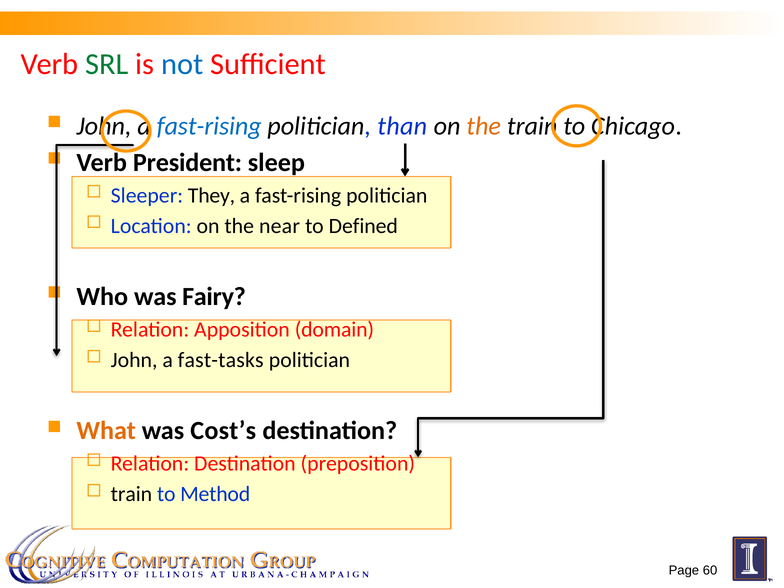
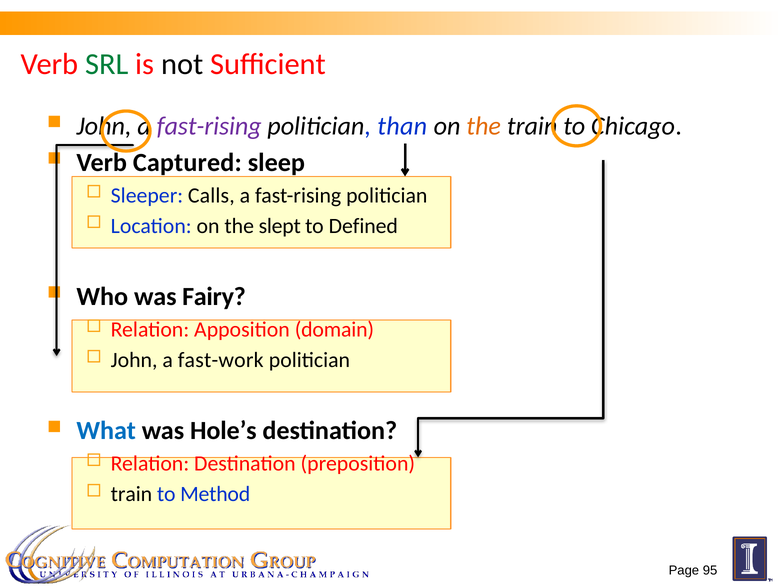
not colour: blue -> black
fast-rising at (209, 126) colour: blue -> purple
President: President -> Captured
They: They -> Calls
near: near -> slept
fast-tasks: fast-tasks -> fast-work
What colour: orange -> blue
Cost’s: Cost’s -> Hole’s
60: 60 -> 95
